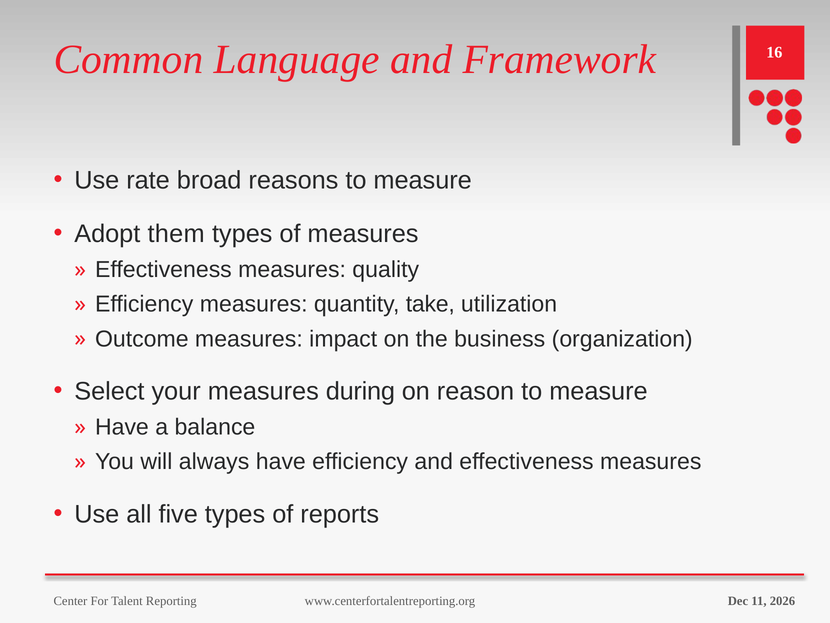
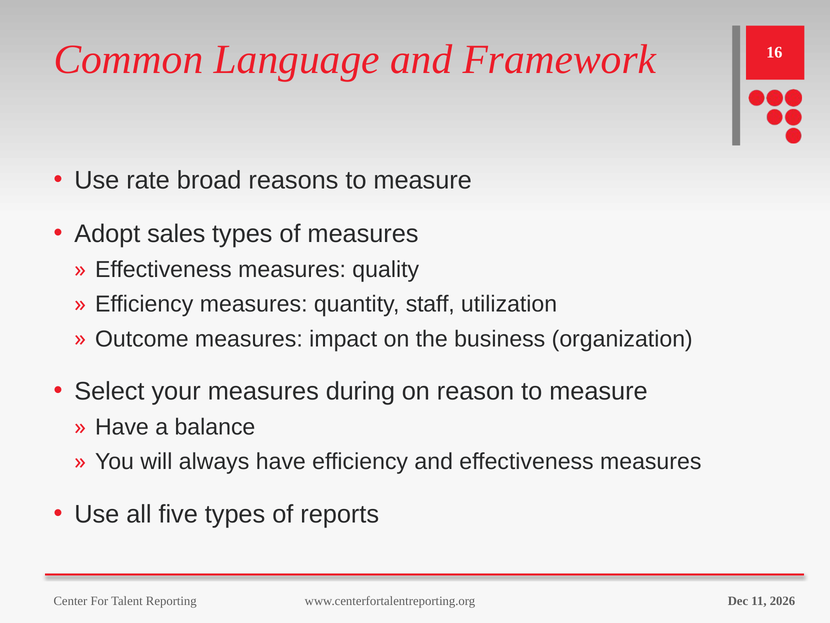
them: them -> sales
take: take -> staff
